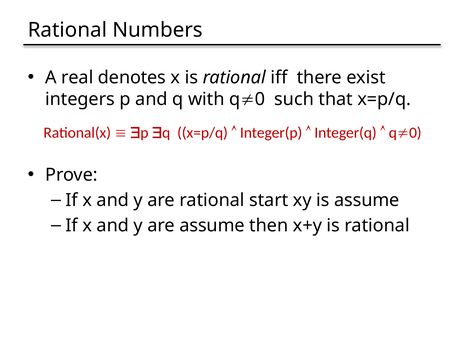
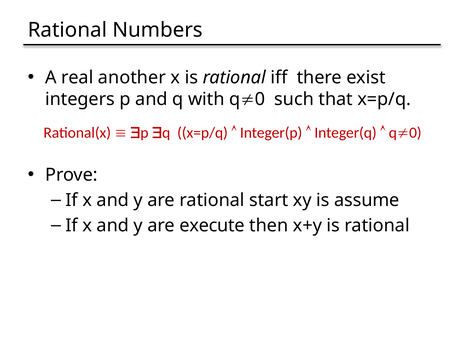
denotes: denotes -> another
are assume: assume -> execute
